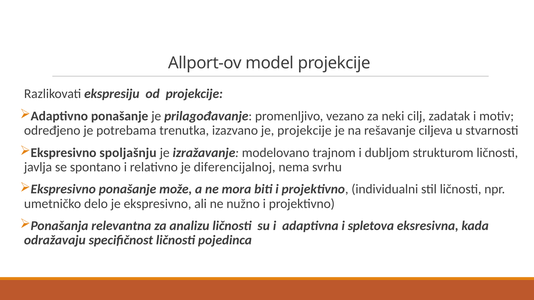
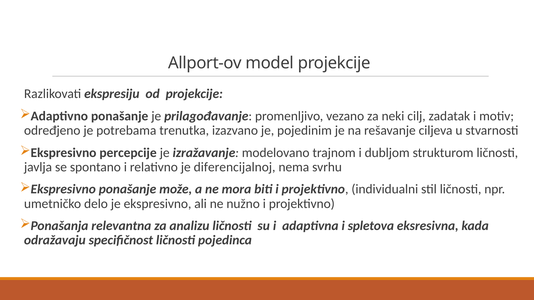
je projekcije: projekcije -> pojedinim
spoljašnju: spoljašnju -> percepcije
